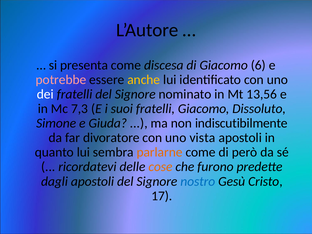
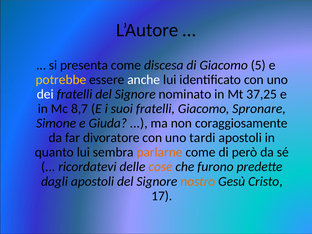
6: 6 -> 5
potrebbe colour: pink -> yellow
anche colour: yellow -> white
13,56: 13,56 -> 37,25
7,3: 7,3 -> 8,7
Dissoluto: Dissoluto -> Spronare
indiscutibilmente: indiscutibilmente -> coraggiosamente
vista: vista -> tardi
nostro colour: blue -> orange
